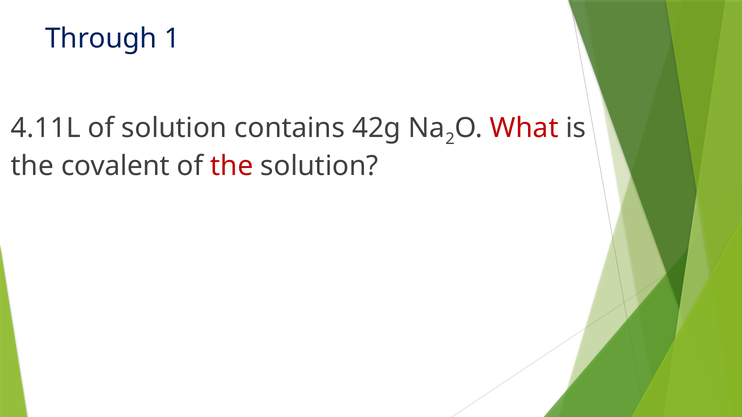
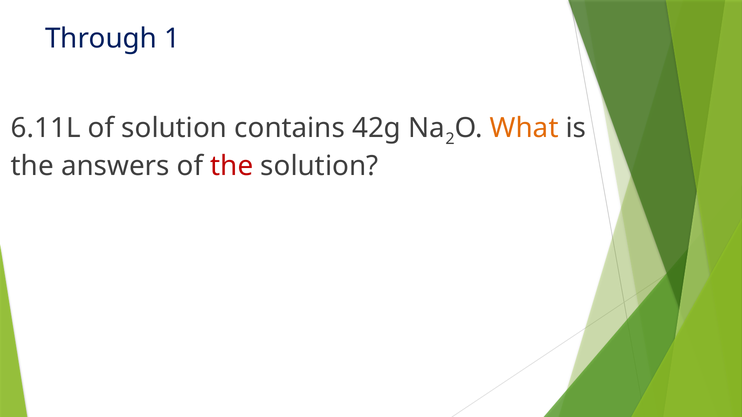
4.11L: 4.11L -> 6.11L
What colour: red -> orange
covalent: covalent -> answers
